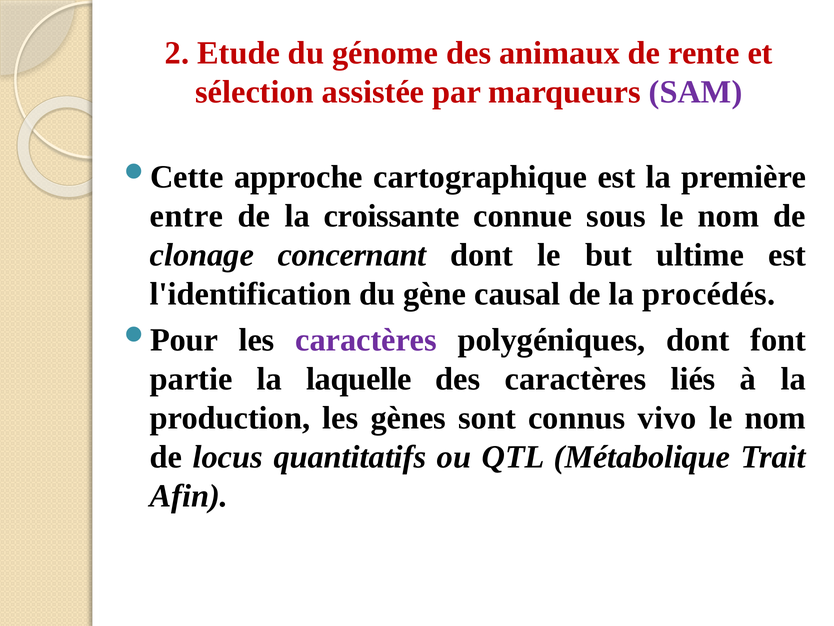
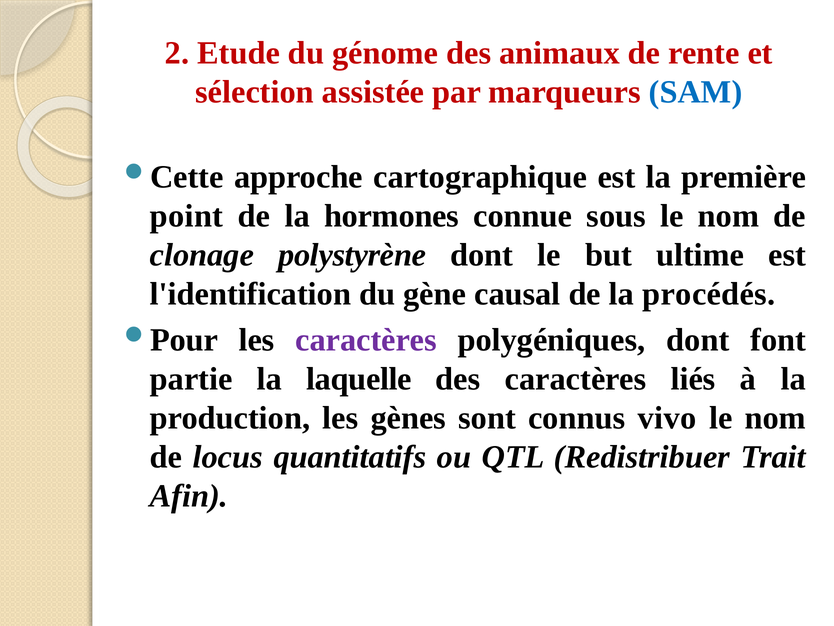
SAM colour: purple -> blue
entre: entre -> point
croissante: croissante -> hormones
concernant: concernant -> polystyrène
Métabolique: Métabolique -> Redistribuer
